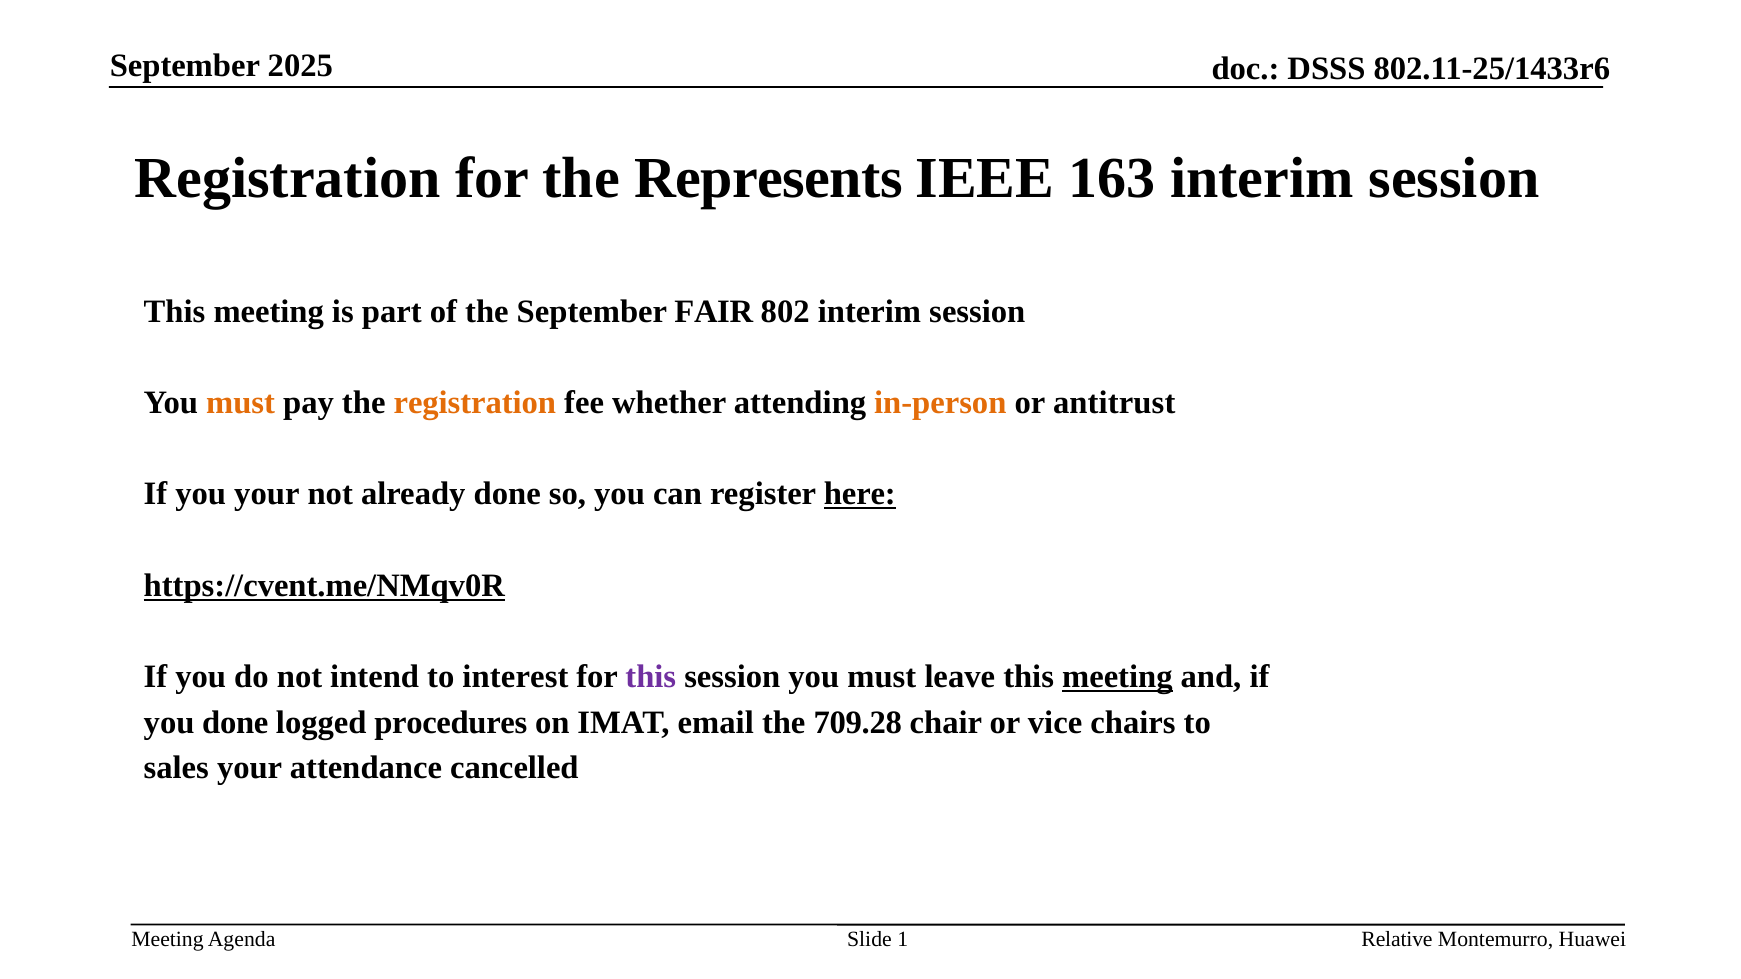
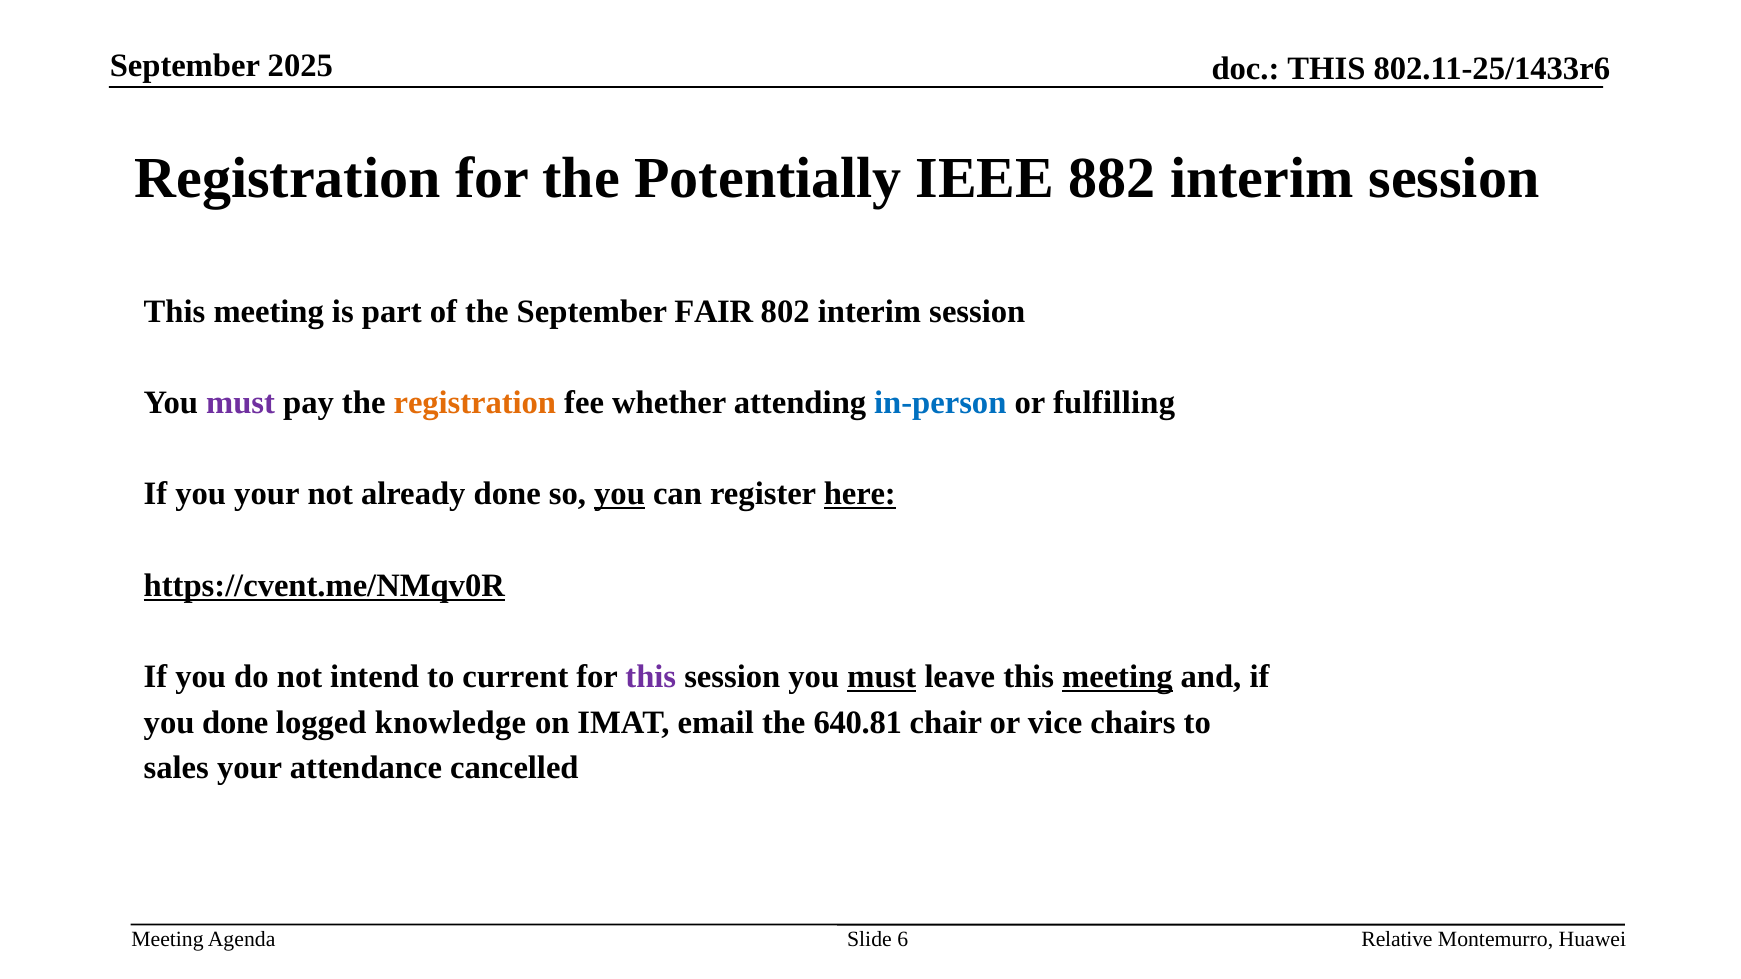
DSSS at (1326, 69): DSSS -> THIS
Represents: Represents -> Potentially
163: 163 -> 882
must at (241, 403) colour: orange -> purple
in-person colour: orange -> blue
antitrust: antitrust -> fulfilling
you at (620, 494) underline: none -> present
interest: interest -> current
must at (882, 677) underline: none -> present
procedures: procedures -> knowledge
709.28: 709.28 -> 640.81
1: 1 -> 6
